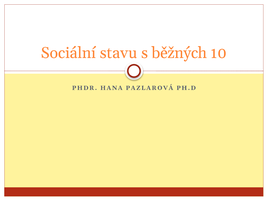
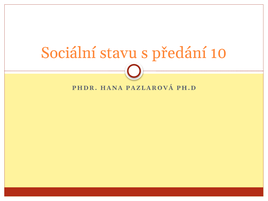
běžných: běžných -> předání
